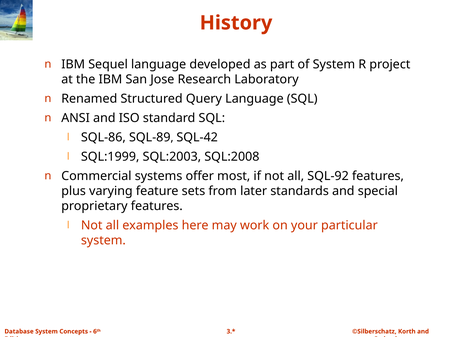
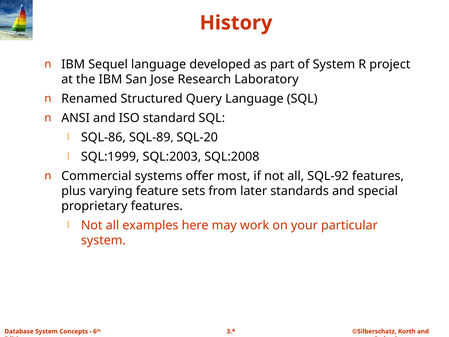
SQL-42: SQL-42 -> SQL-20
